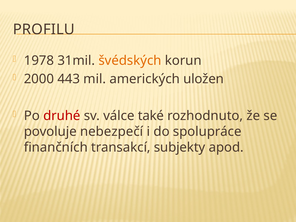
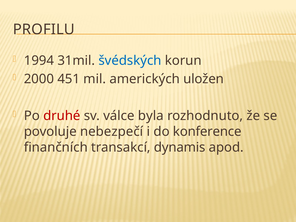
1978: 1978 -> 1994
švédských colour: orange -> blue
443: 443 -> 451
také: také -> byla
spolupráce: spolupráce -> konference
subjekty: subjekty -> dynamis
